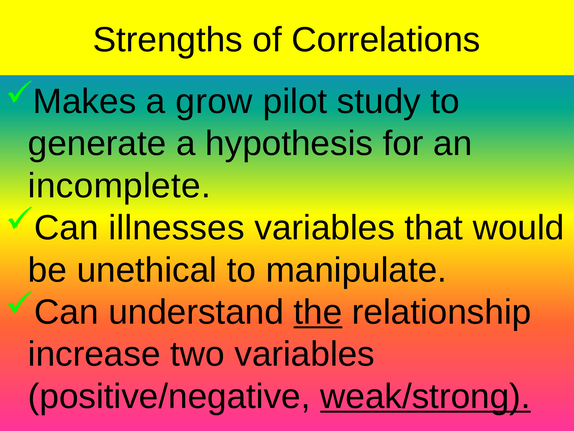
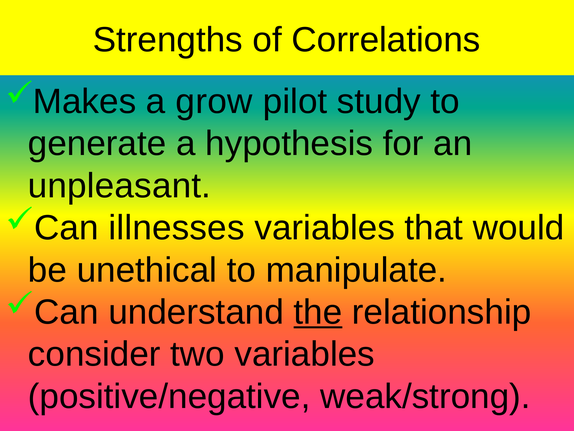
incomplete: incomplete -> unpleasant
increase: increase -> consider
weak/strong underline: present -> none
